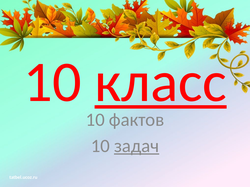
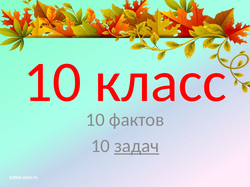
класс underline: present -> none
